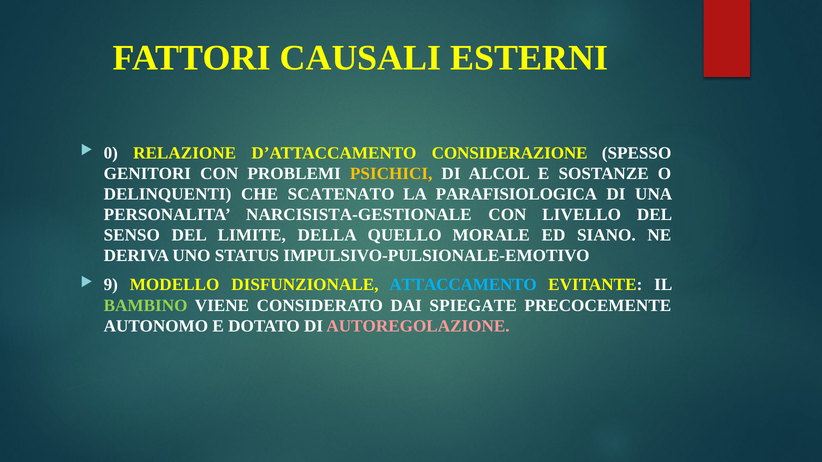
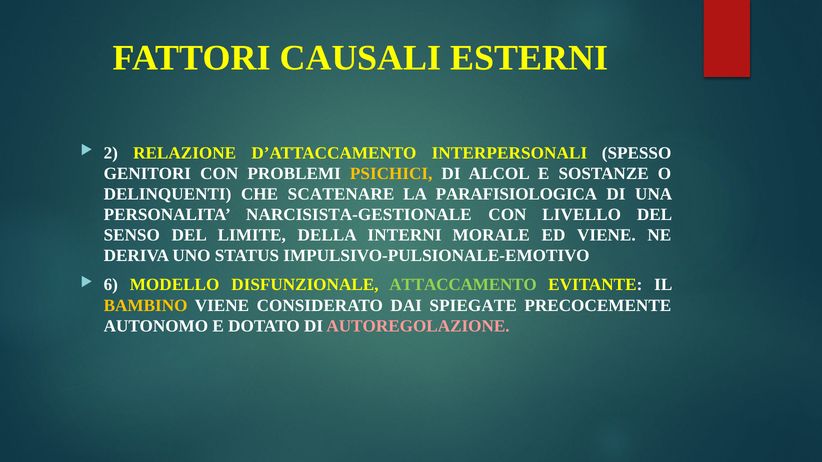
0: 0 -> 2
CONSIDERAZIONE: CONSIDERAZIONE -> INTERPERSONALI
SCATENATO: SCATENATO -> SCATENARE
QUELLO: QUELLO -> INTERNI
ED SIANO: SIANO -> VIENE
9: 9 -> 6
ATTACCAMENTO colour: light blue -> light green
BAMBINO colour: light green -> yellow
